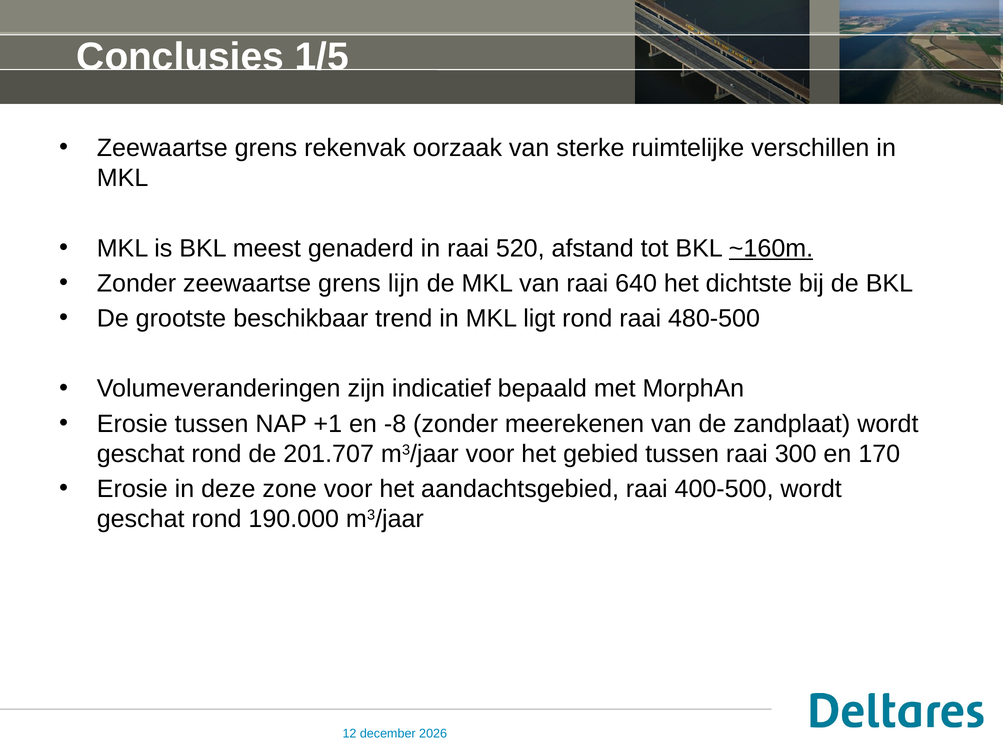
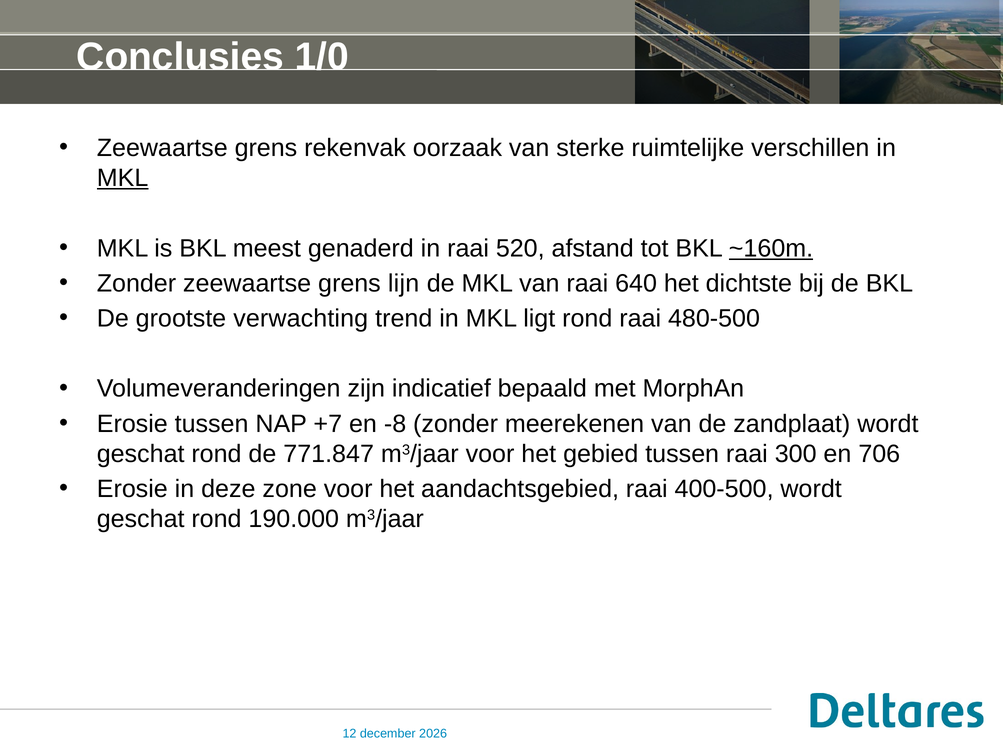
1/5: 1/5 -> 1/0
MKL at (123, 178) underline: none -> present
beschikbaar: beschikbaar -> verwachting
+1: +1 -> +7
201.707: 201.707 -> 771.847
170: 170 -> 706
